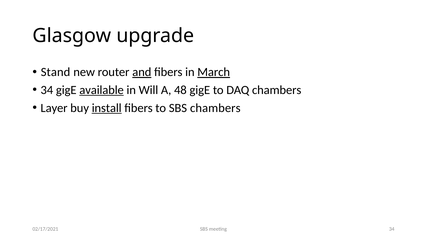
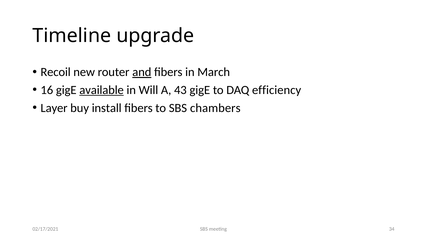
Glasgow: Glasgow -> Timeline
Stand: Stand -> Recoil
March underline: present -> none
34 at (47, 90): 34 -> 16
48: 48 -> 43
DAQ chambers: chambers -> efficiency
install underline: present -> none
